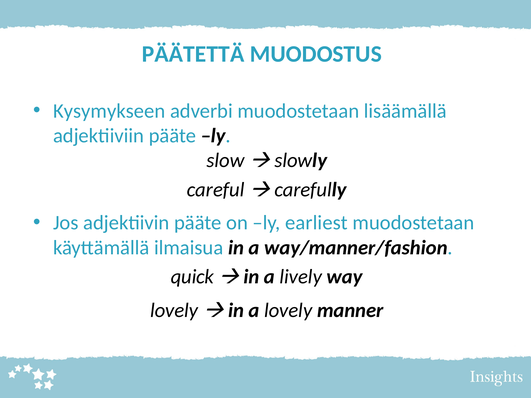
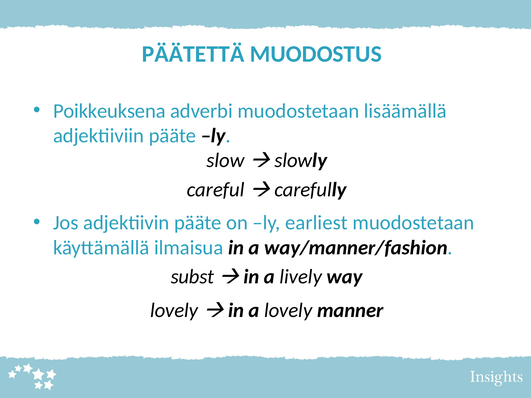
Kysymykseen: Kysymykseen -> Poikkeuksena
quick: quick -> subst
